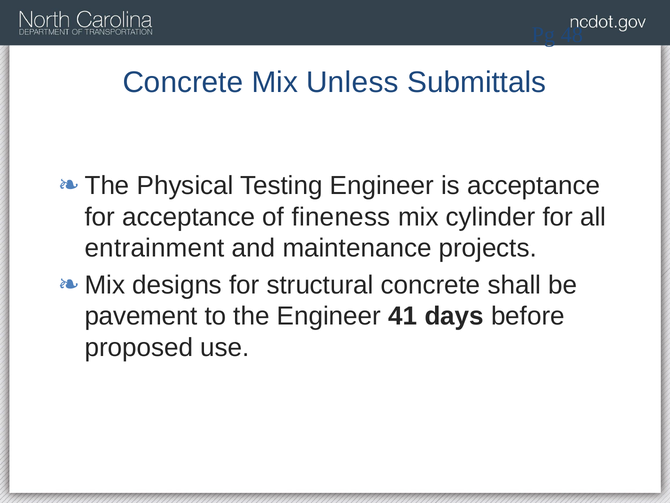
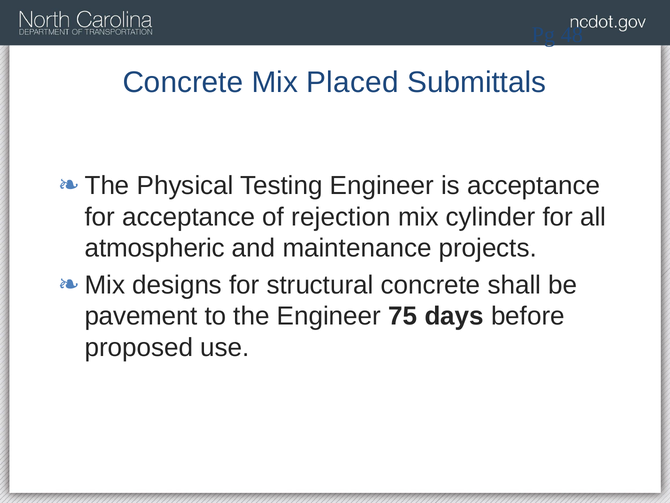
Unless: Unless -> Placed
fineness: fineness -> rejection
entrainment: entrainment -> atmospheric
41: 41 -> 75
